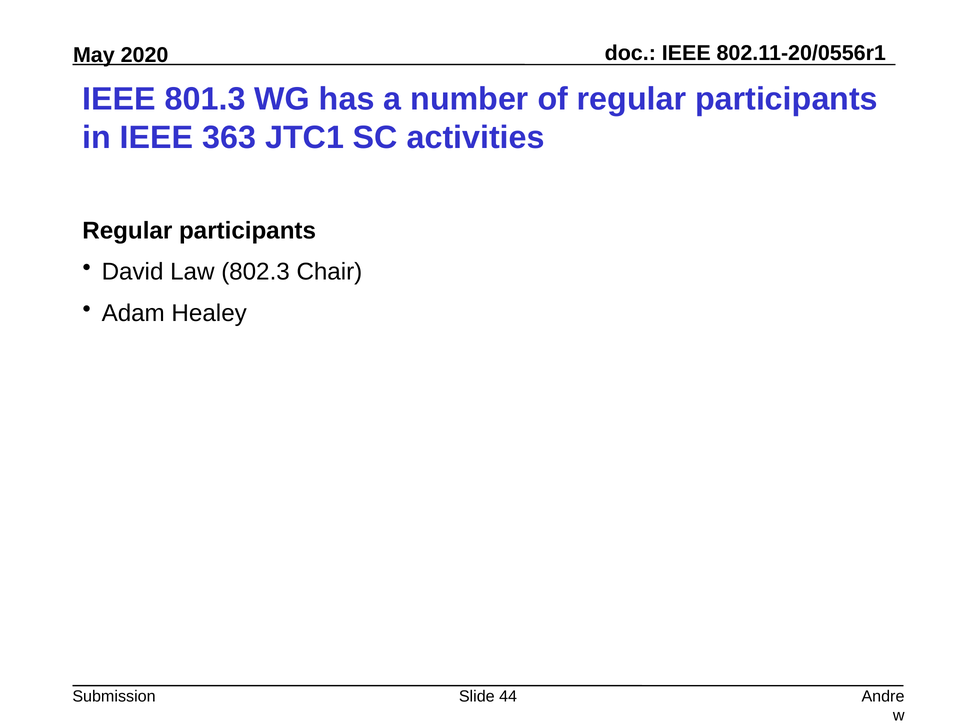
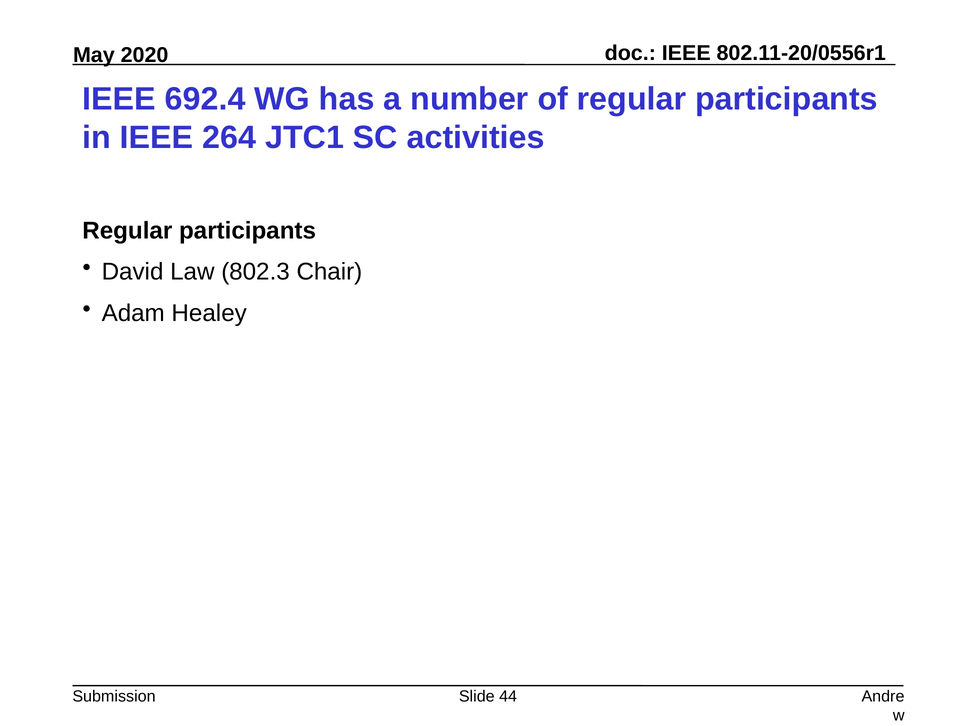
801.3: 801.3 -> 692.4
363: 363 -> 264
